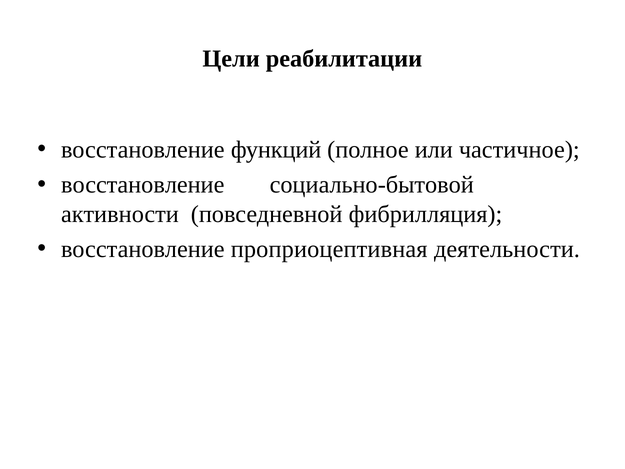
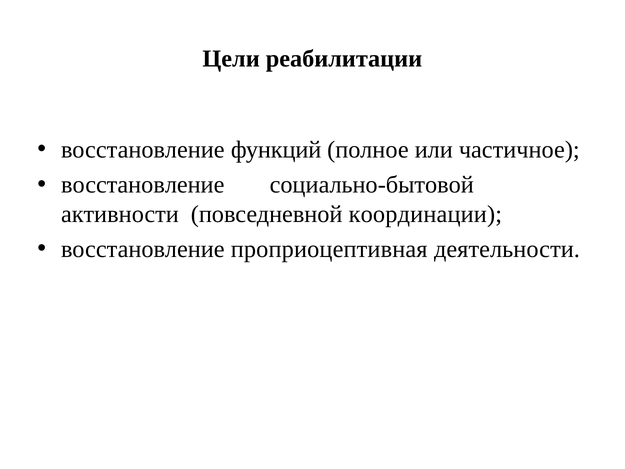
фибрилляция: фибрилляция -> координации
